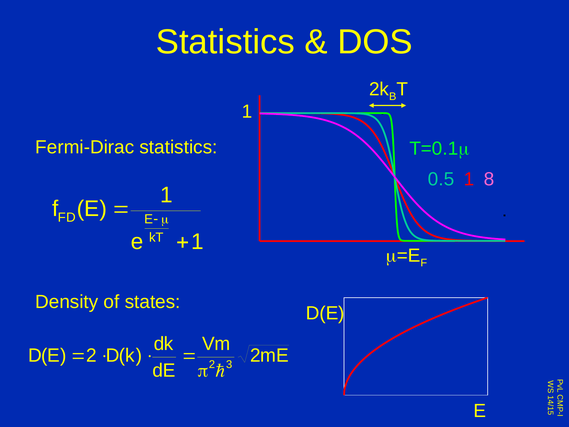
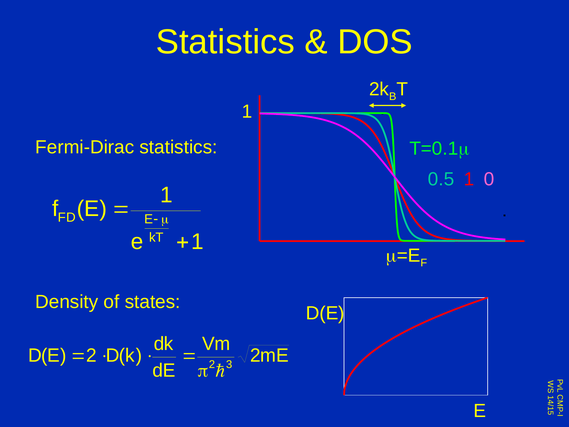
8: 8 -> 0
